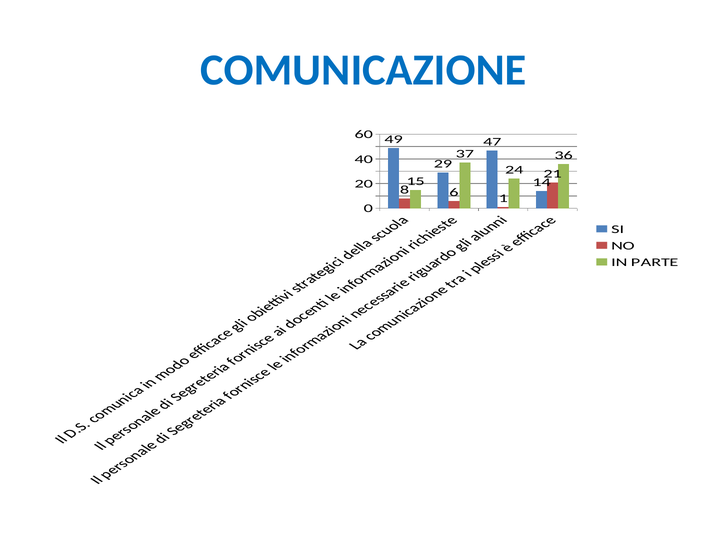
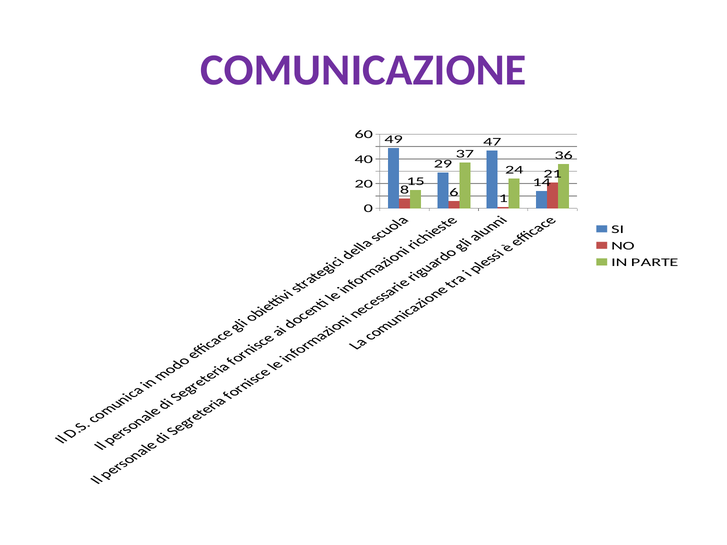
COMUNICAZIONE colour: blue -> purple
